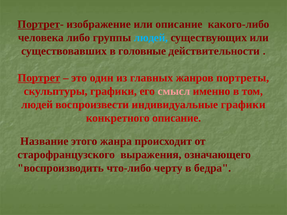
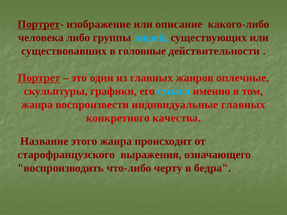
портреты: портреты -> оплечные
смысл colour: pink -> light blue
людей at (37, 105): людей -> жанра
индивидуальные графики: графики -> главных
конкретного описание: описание -> качества
